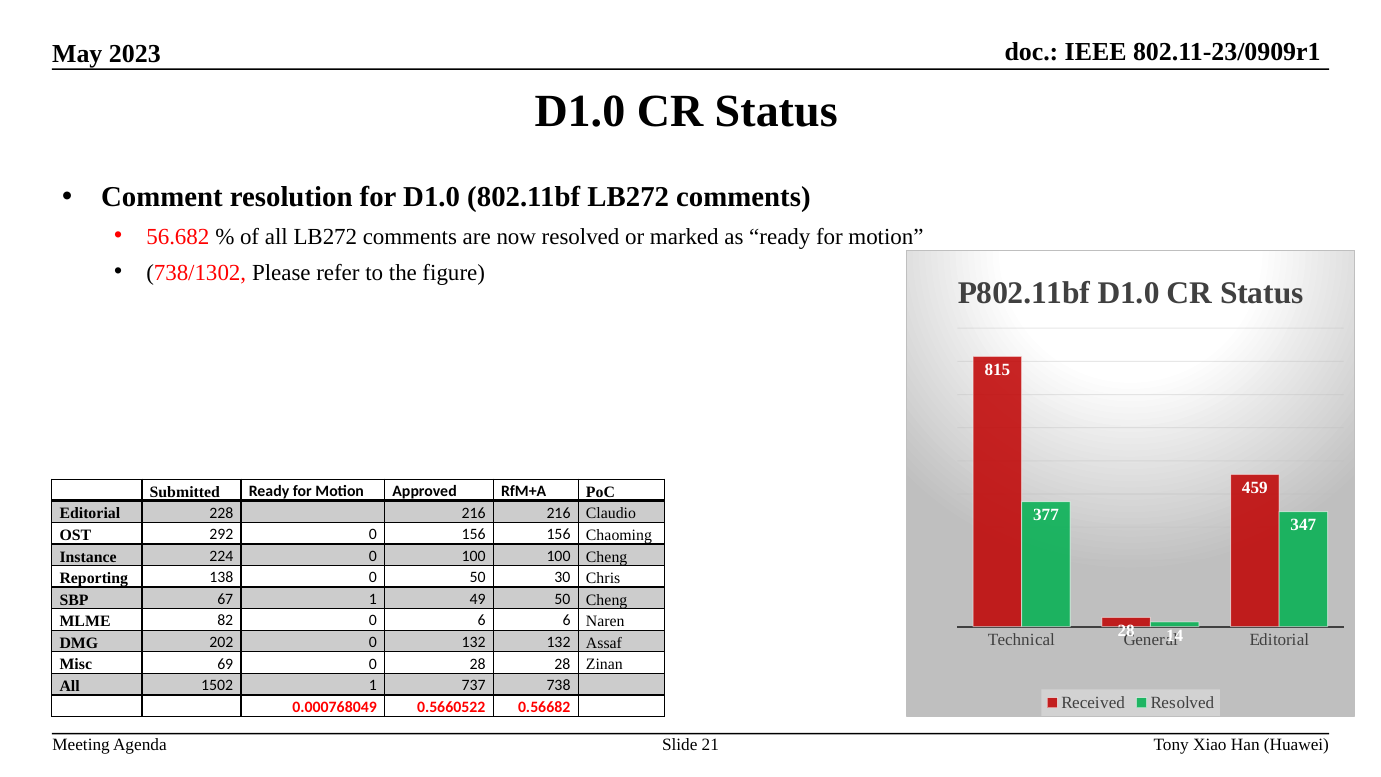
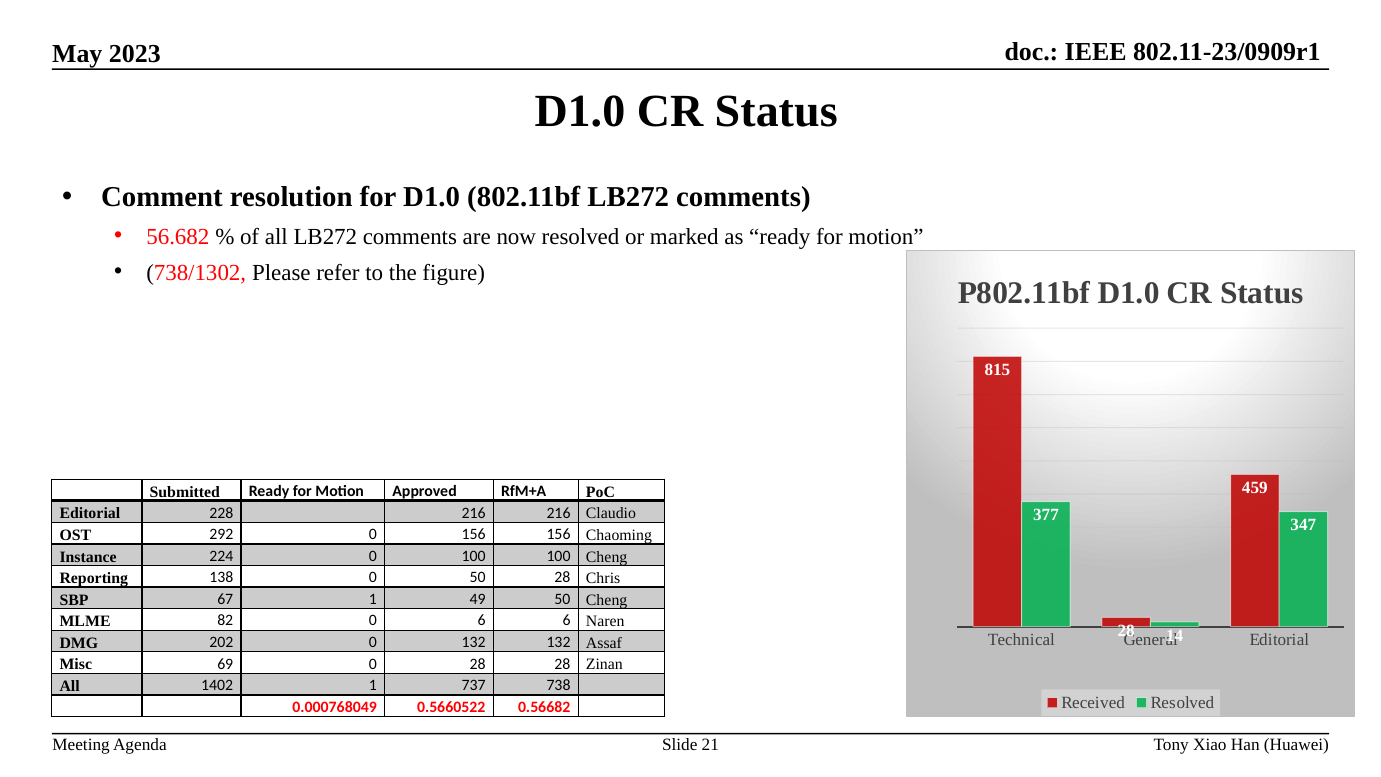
50 30: 30 -> 28
1502: 1502 -> 1402
